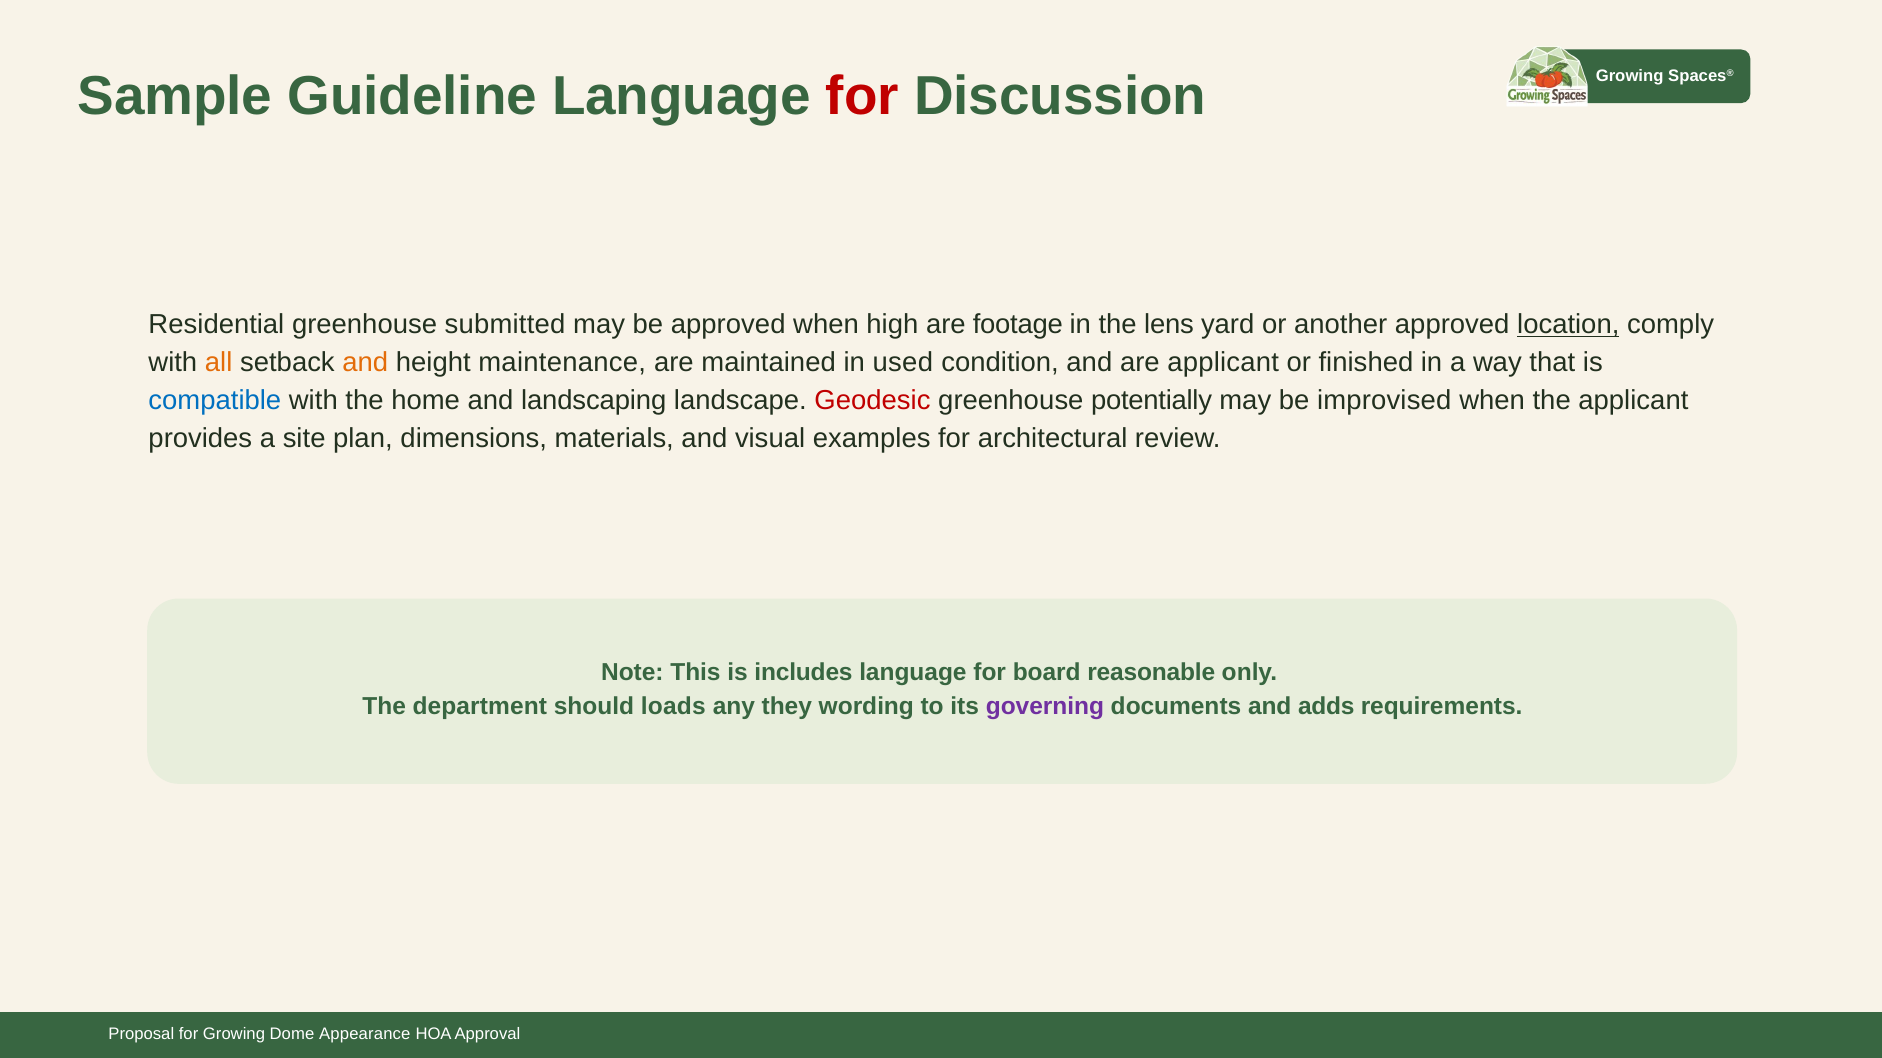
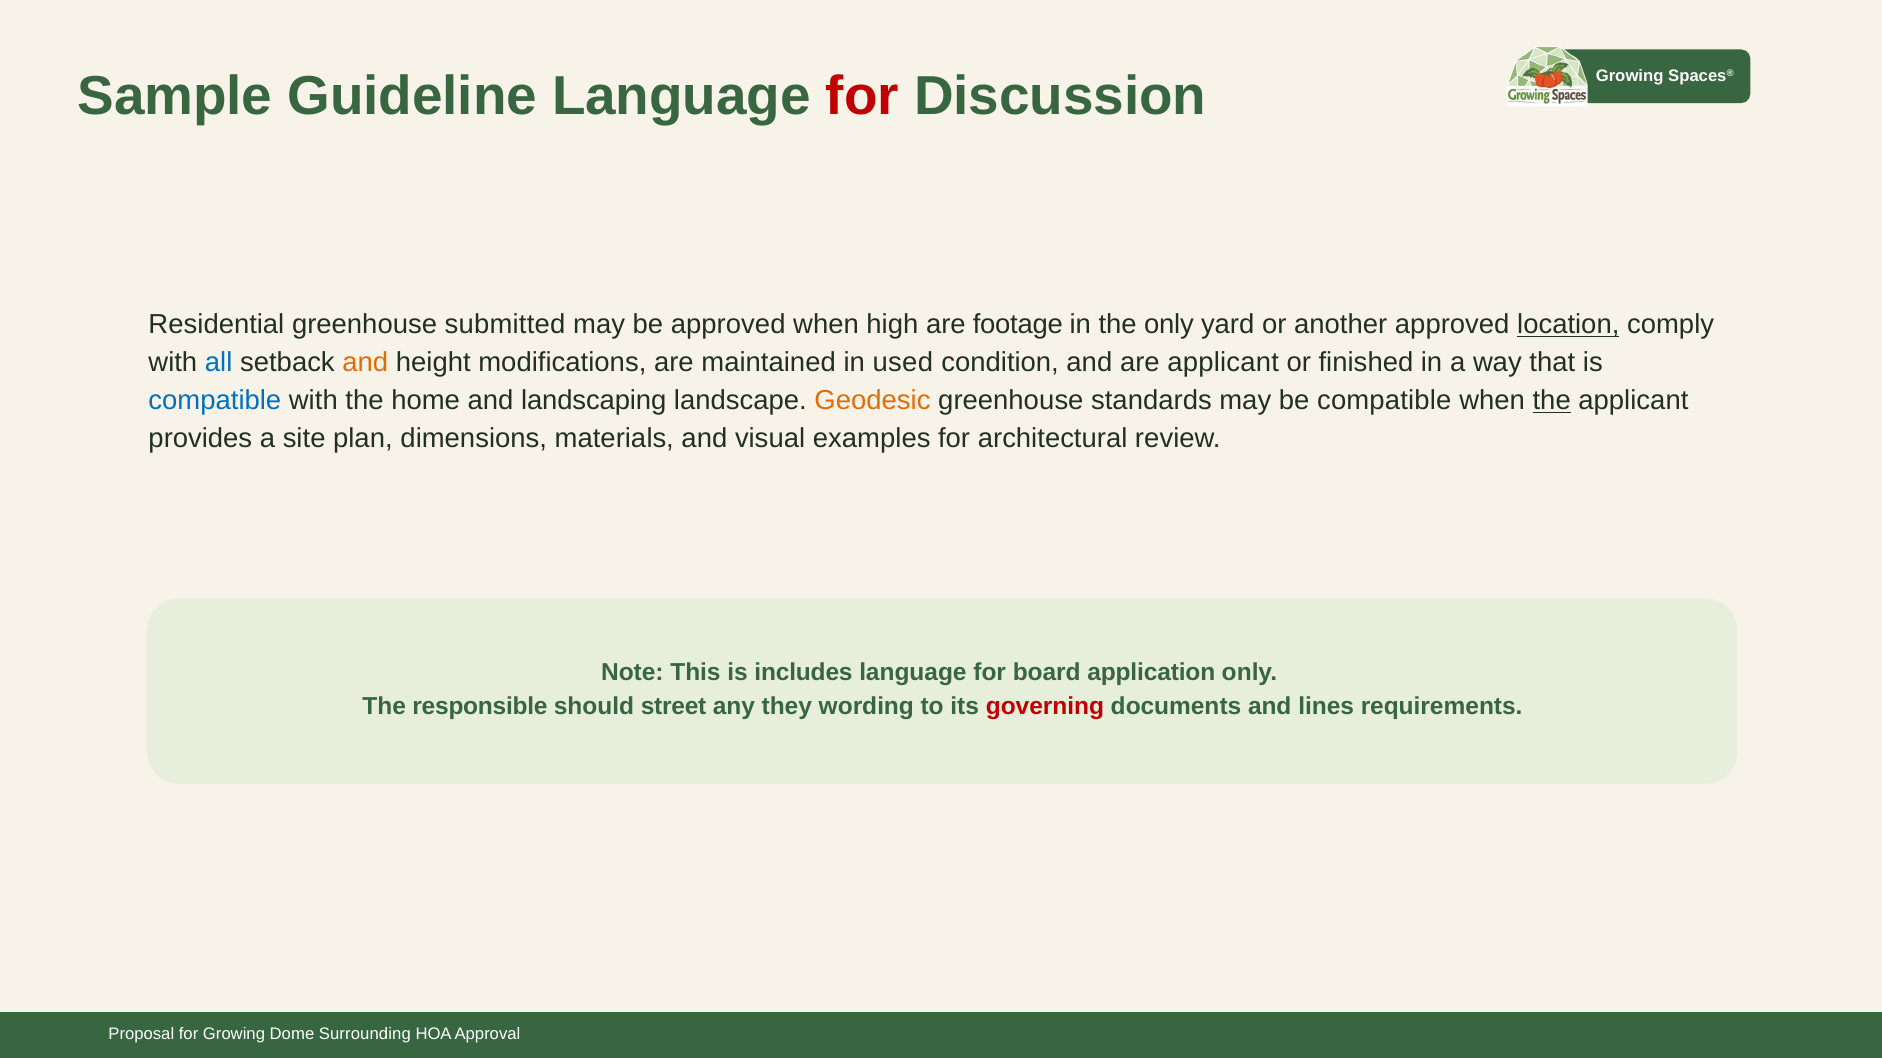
the lens: lens -> only
all colour: orange -> blue
maintenance: maintenance -> modifications
Geodesic colour: red -> orange
potentially: potentially -> standards
be improvised: improvised -> compatible
the at (1552, 401) underline: none -> present
reasonable: reasonable -> application
department: department -> responsible
loads: loads -> street
governing colour: purple -> red
adds: adds -> lines
Appearance: Appearance -> Surrounding
